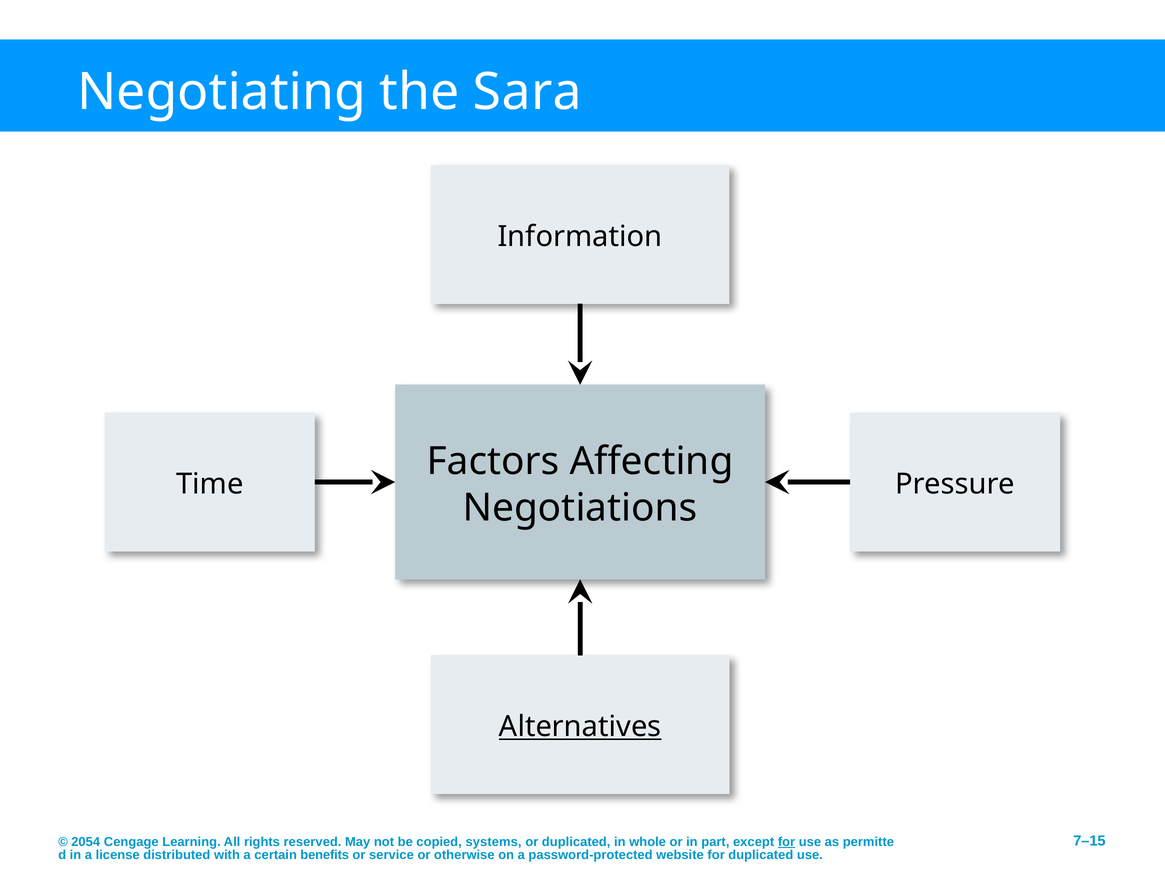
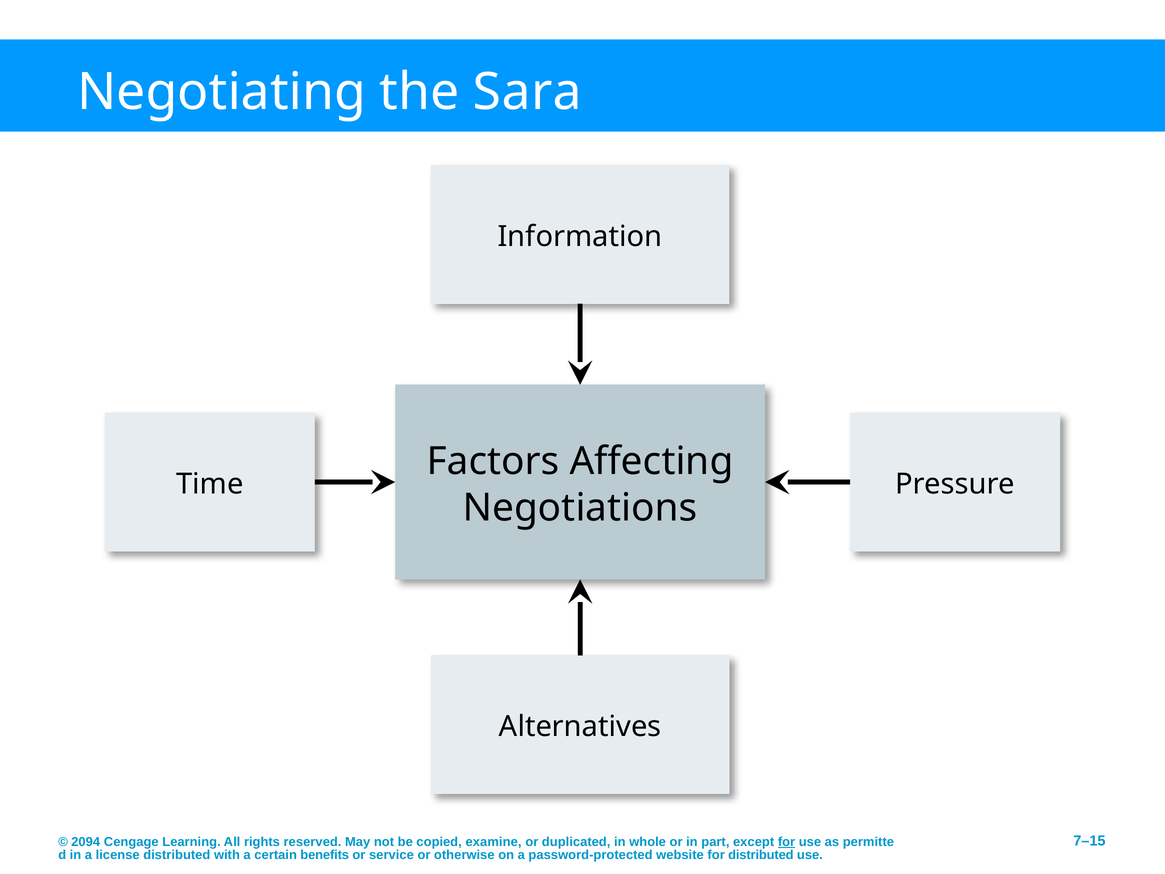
Alternatives underline: present -> none
2054: 2054 -> 2094
systems: systems -> examine
for duplicated: duplicated -> distributed
